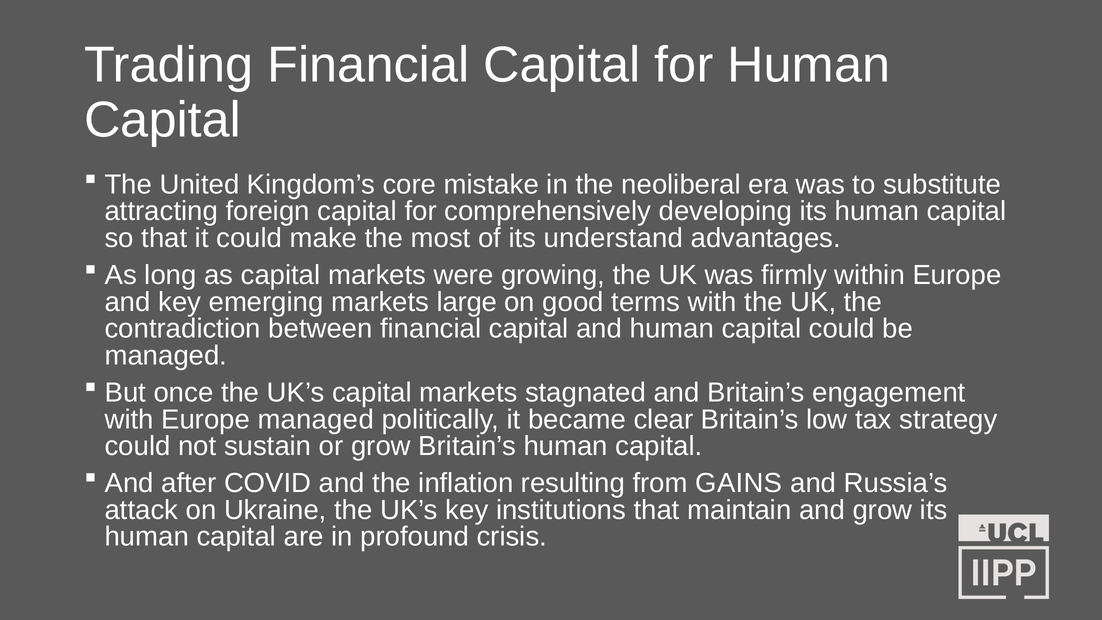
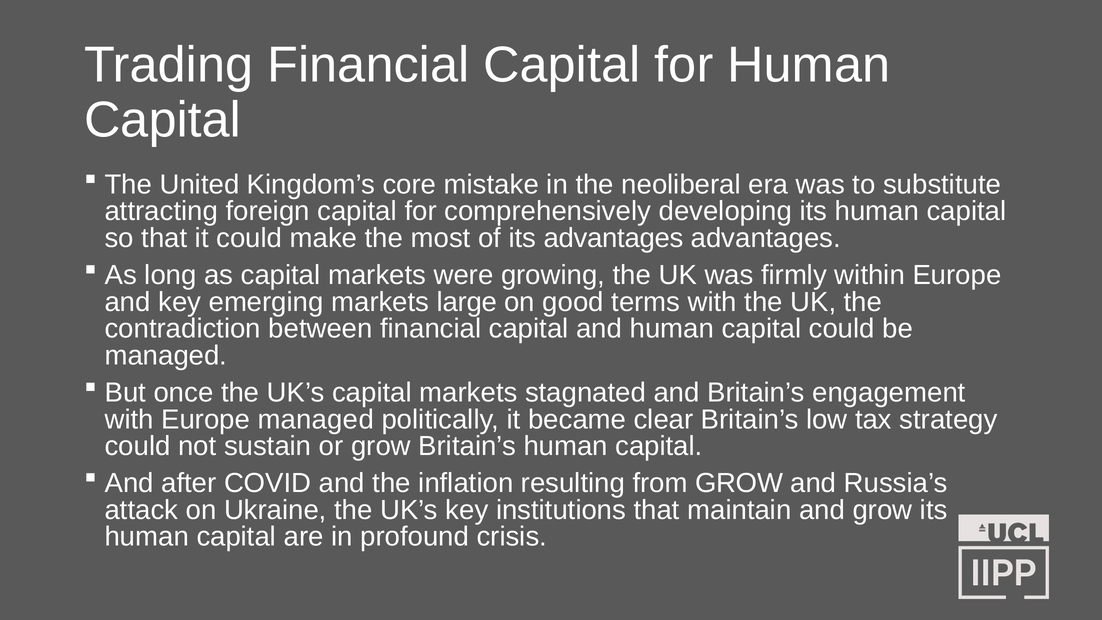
its understand: understand -> advantages
from GAINS: GAINS -> GROW
